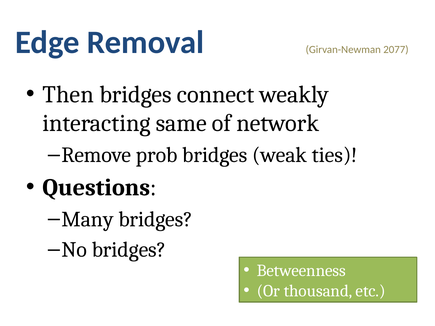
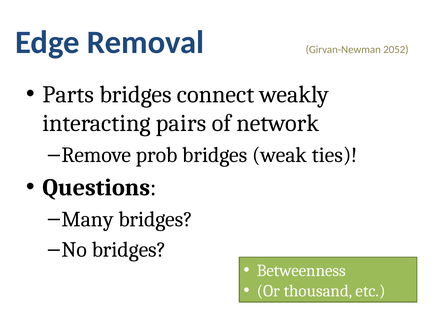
2077: 2077 -> 2052
Then: Then -> Parts
same: same -> pairs
